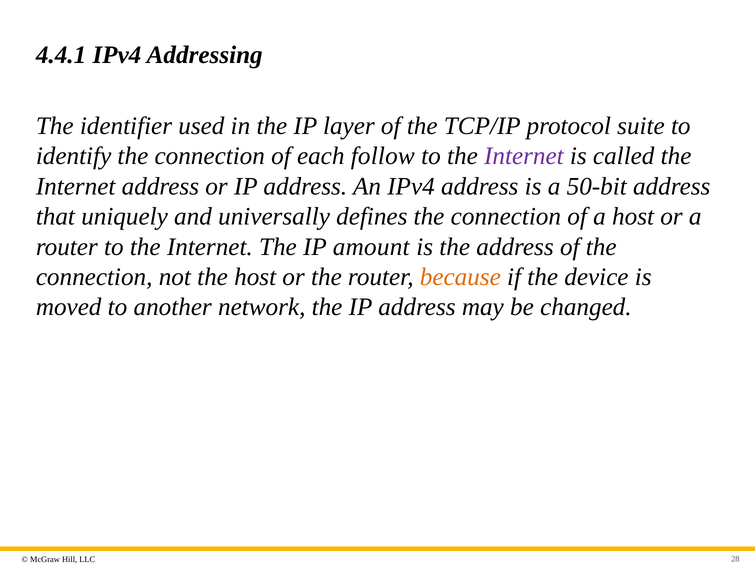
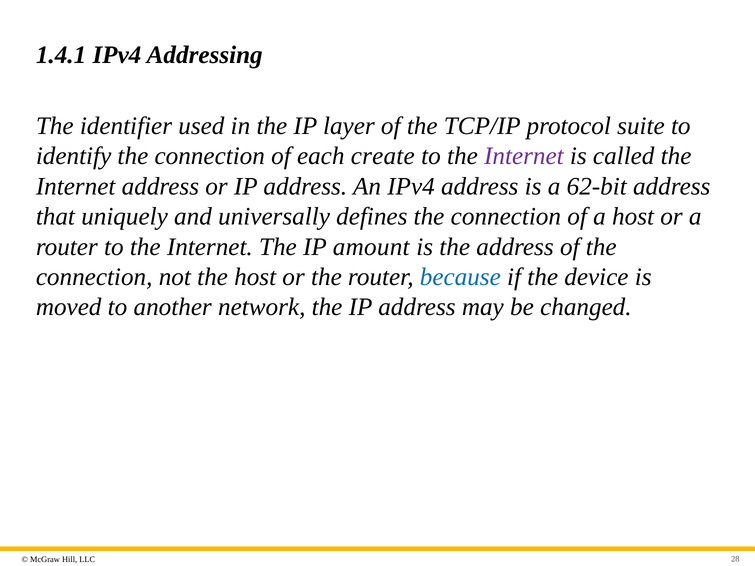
4.4.1: 4.4.1 -> 1.4.1
follow: follow -> create
50-bit: 50-bit -> 62-bit
because colour: orange -> blue
